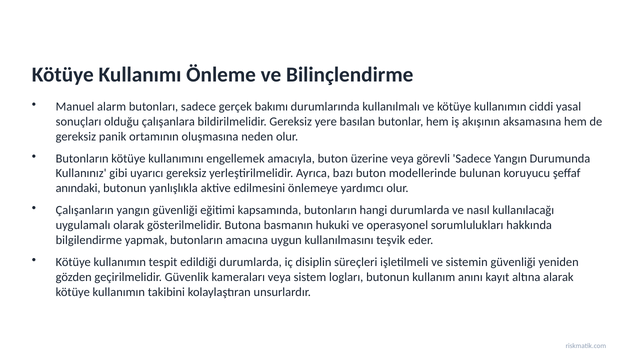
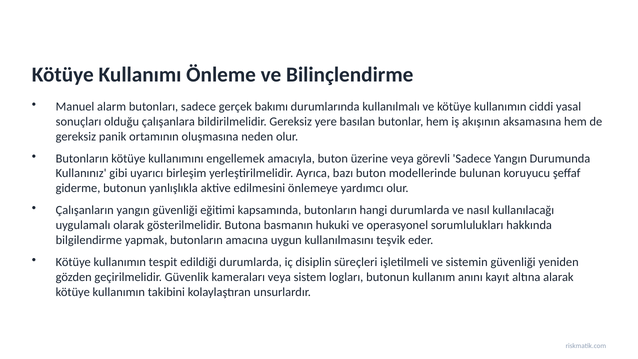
uyarıcı gereksiz: gereksiz -> birleşim
anındaki: anındaki -> giderme
